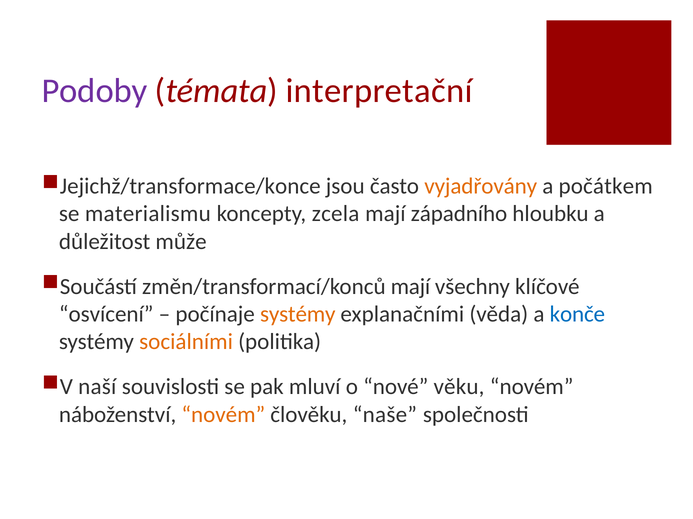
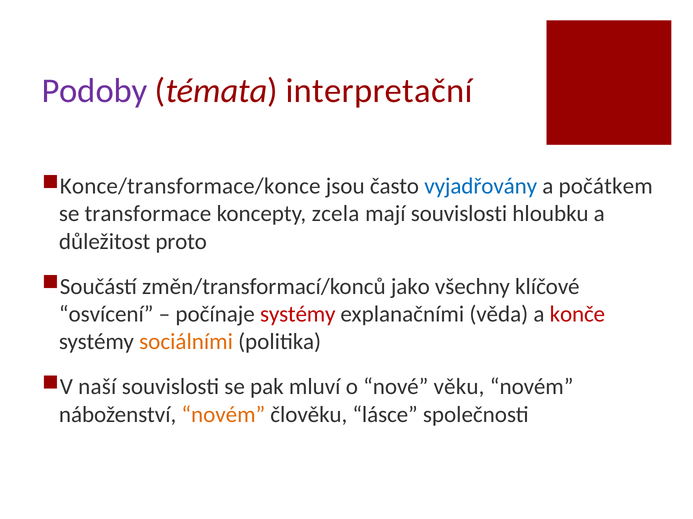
Jejichž/transformace/konce: Jejichž/transformace/konce -> Konce/transformace/konce
vyjadřovány colour: orange -> blue
materialismu: materialismu -> transformace
mají západního: západního -> souvislosti
může: může -> proto
změn/transformací/konců mají: mají -> jako
systémy at (298, 315) colour: orange -> red
konče colour: blue -> red
naše: naše -> lásce
